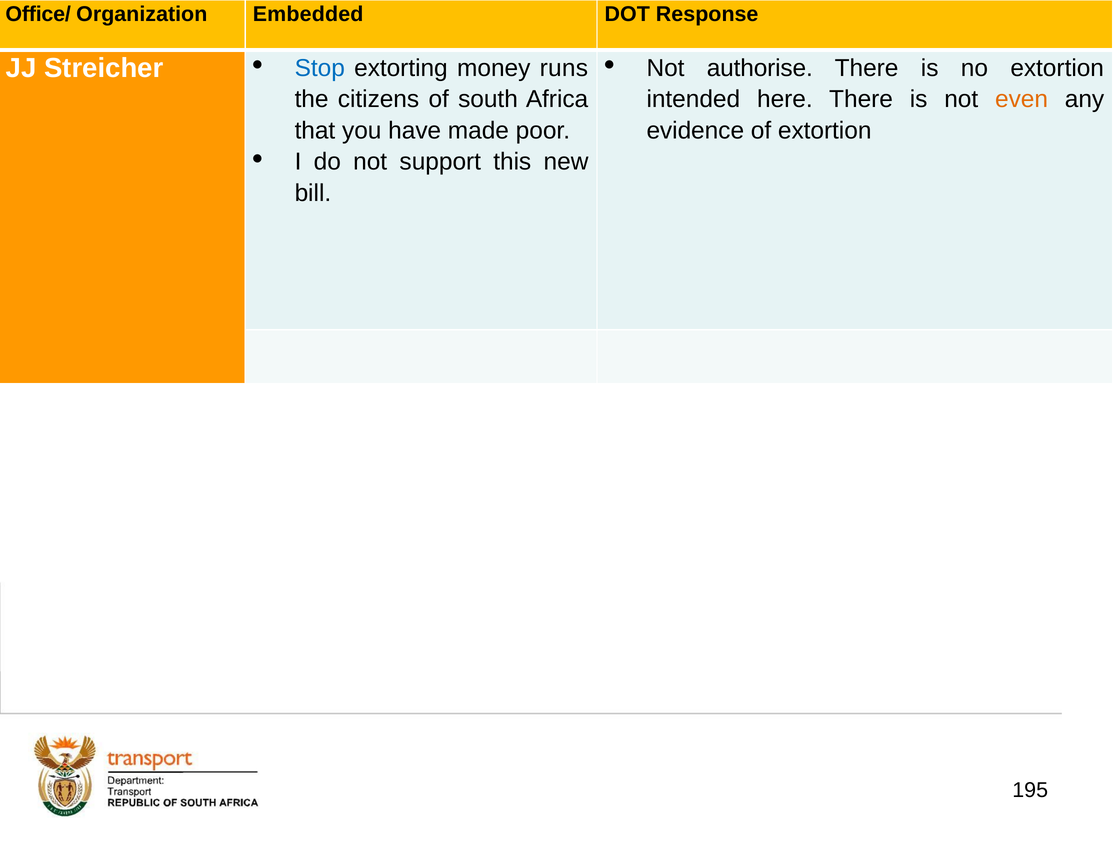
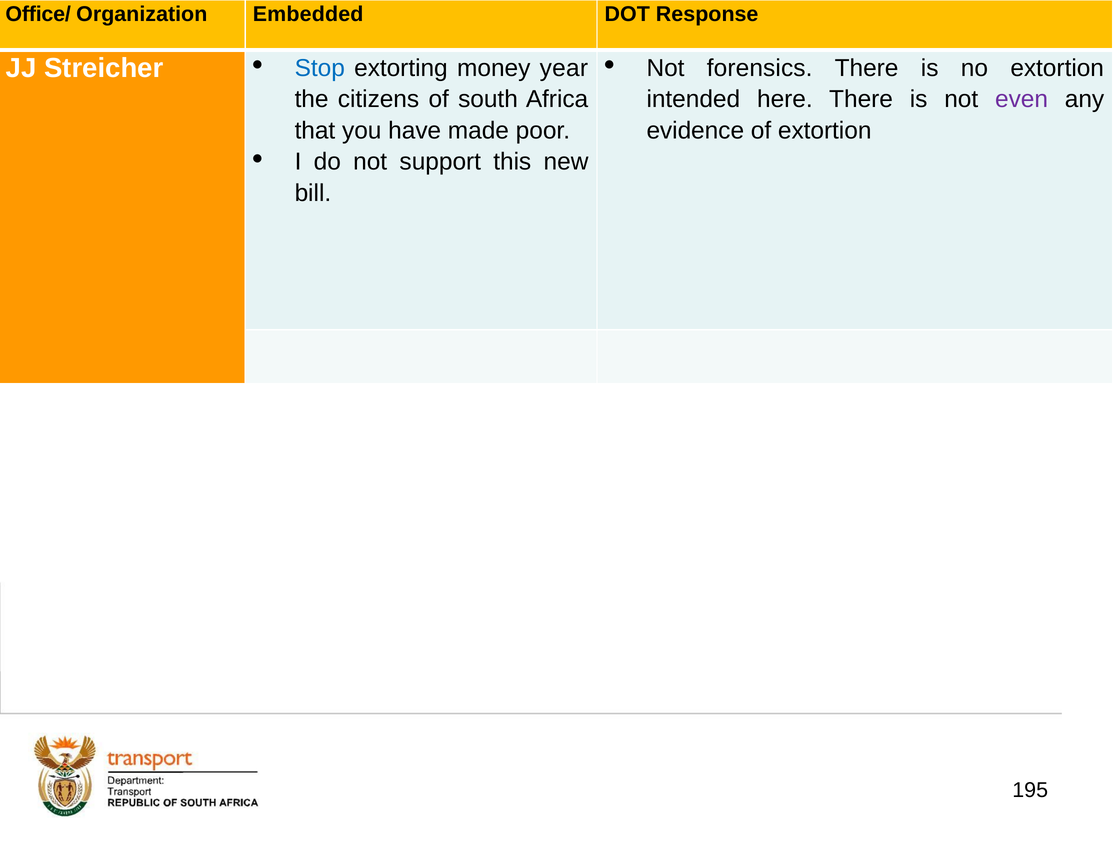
runs: runs -> year
authorise: authorise -> forensics
even colour: orange -> purple
